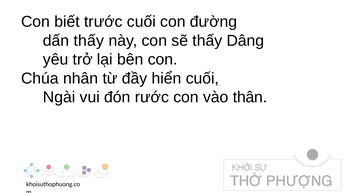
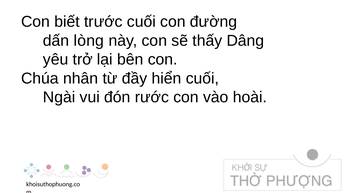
dấn thấy: thấy -> lòng
thân: thân -> hoài
